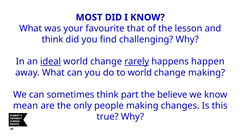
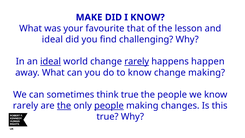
MOST: MOST -> MAKE
think at (52, 39): think -> ideal
to world: world -> know
think part: part -> true
the believe: believe -> people
mean at (26, 106): mean -> rarely
the at (64, 106) underline: none -> present
people at (109, 106) underline: none -> present
